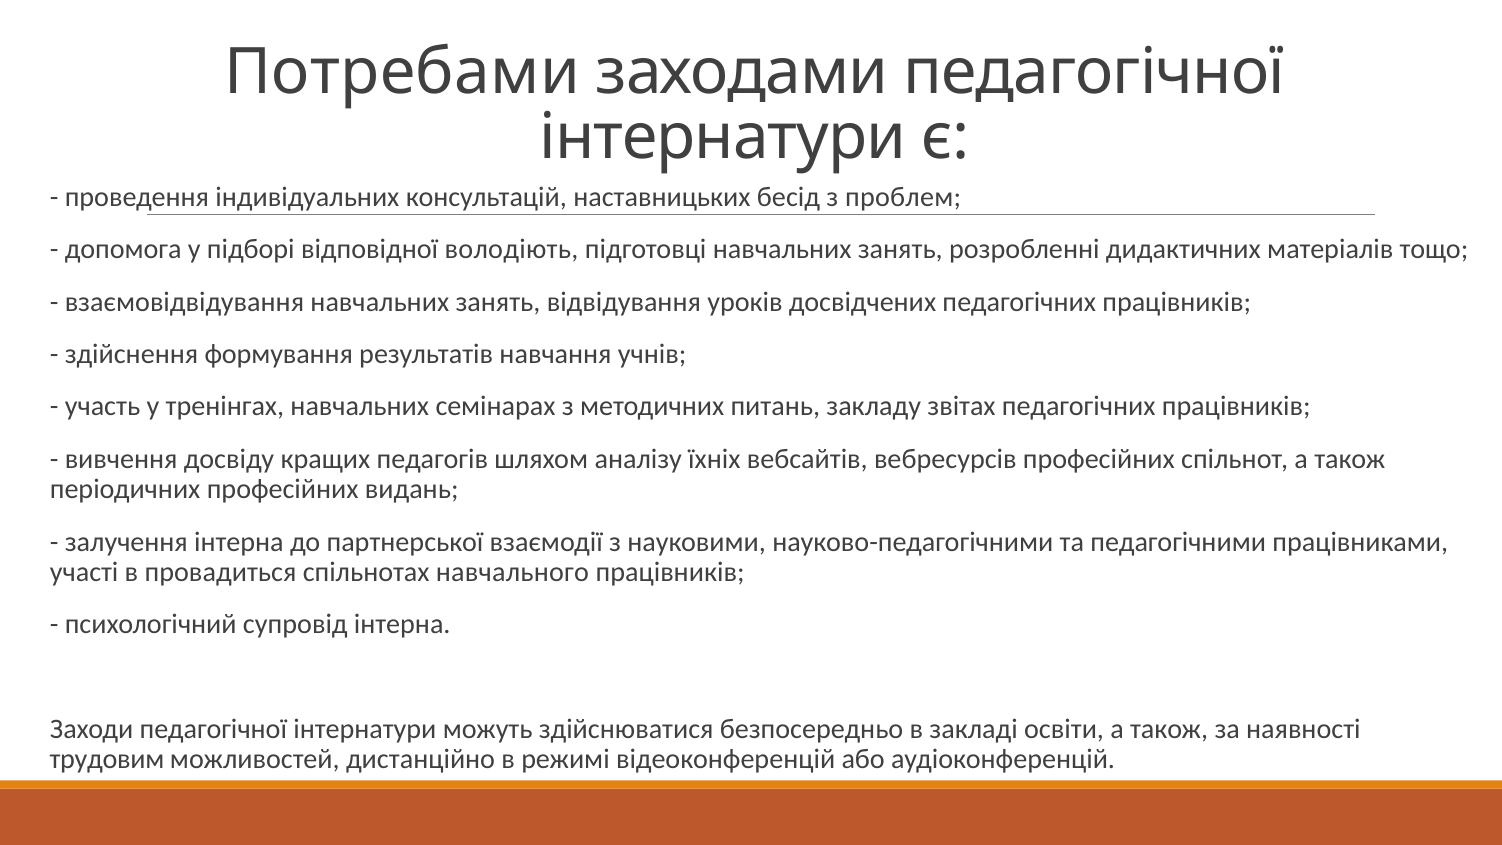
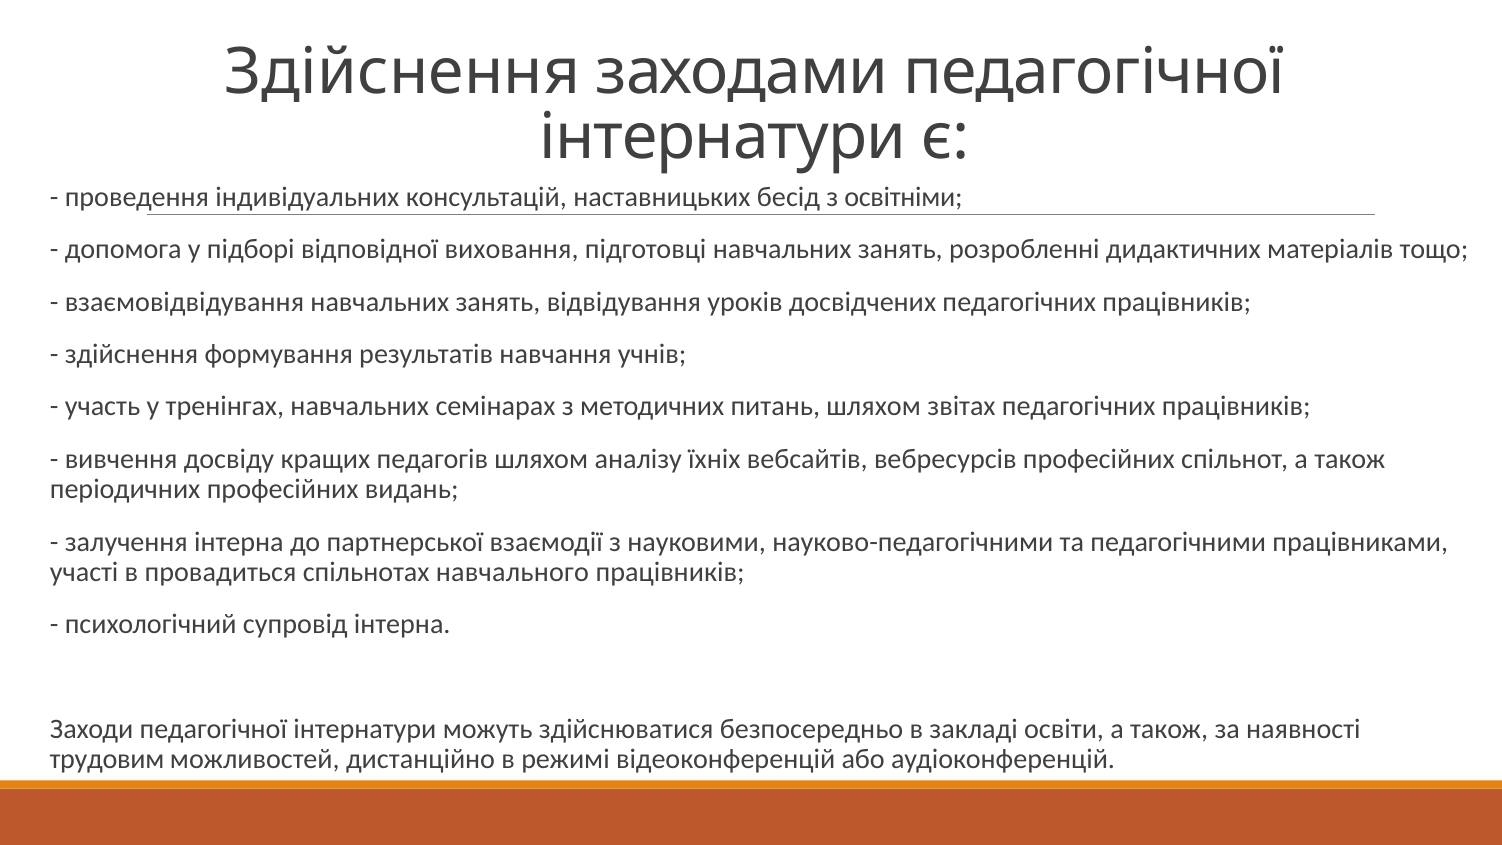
Потребами at (402, 72): Потребами -> Здійснення
проблем: проблем -> освітніми
володіють: володіють -> виховання
питань закладу: закладу -> шляхом
